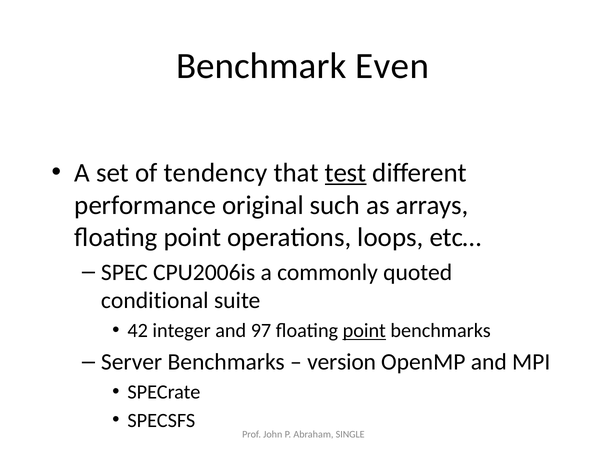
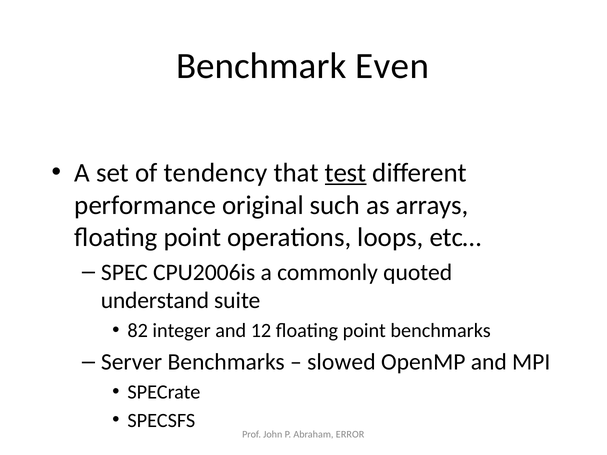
conditional: conditional -> understand
42: 42 -> 82
97: 97 -> 12
point at (364, 331) underline: present -> none
version: version -> slowed
SINGLE: SINGLE -> ERROR
